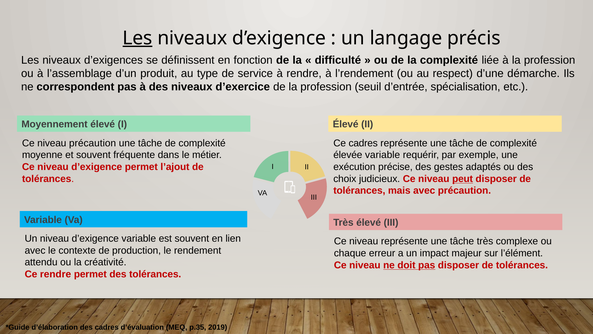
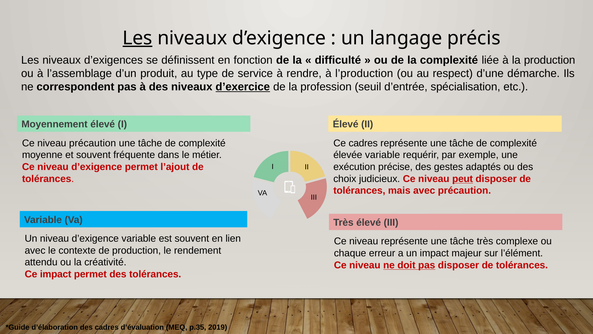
à la profession: profession -> production
l’rendement: l’rendement -> l’production
d’exercice underline: none -> present
Ce rendre: rendre -> impact
